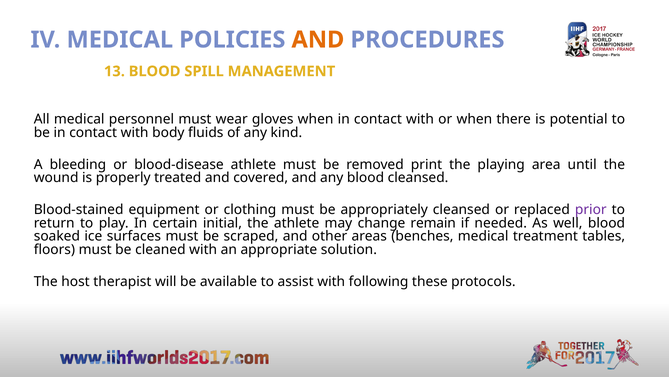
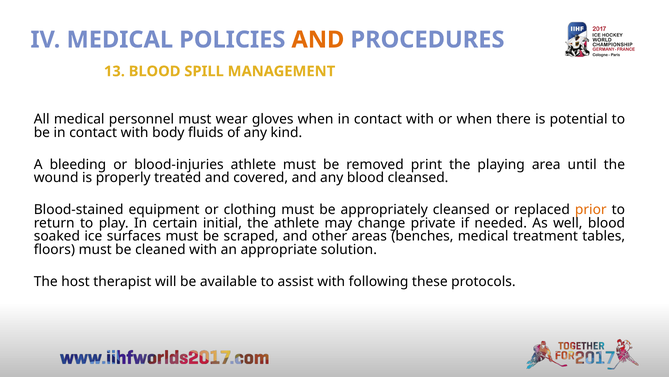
blood-disease: blood-disease -> blood-injuries
prior colour: purple -> orange
remain: remain -> private
